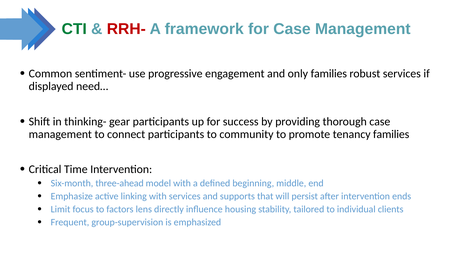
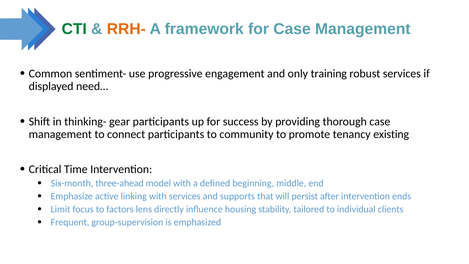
RRH- colour: red -> orange
only families: families -> training
tenancy families: families -> existing
